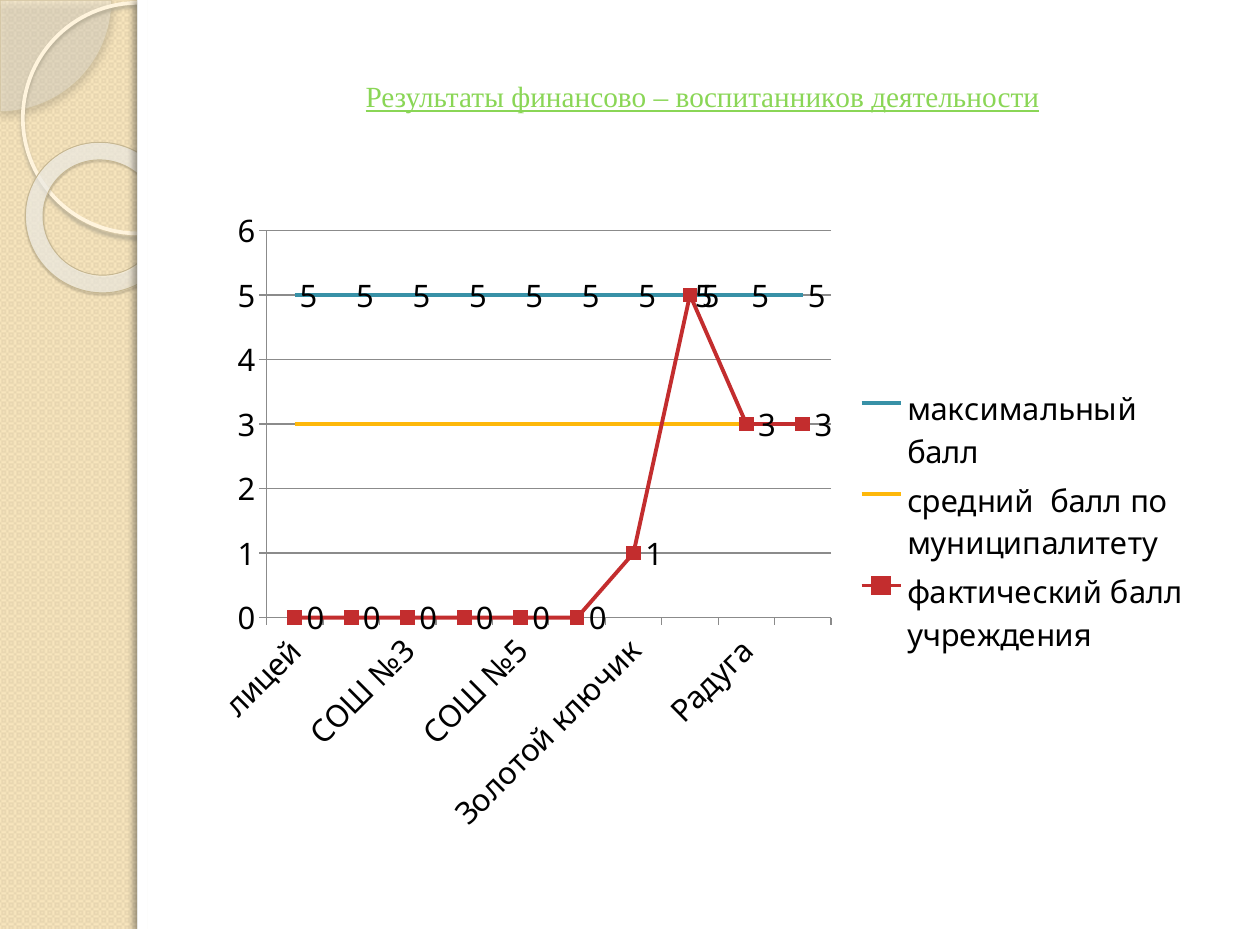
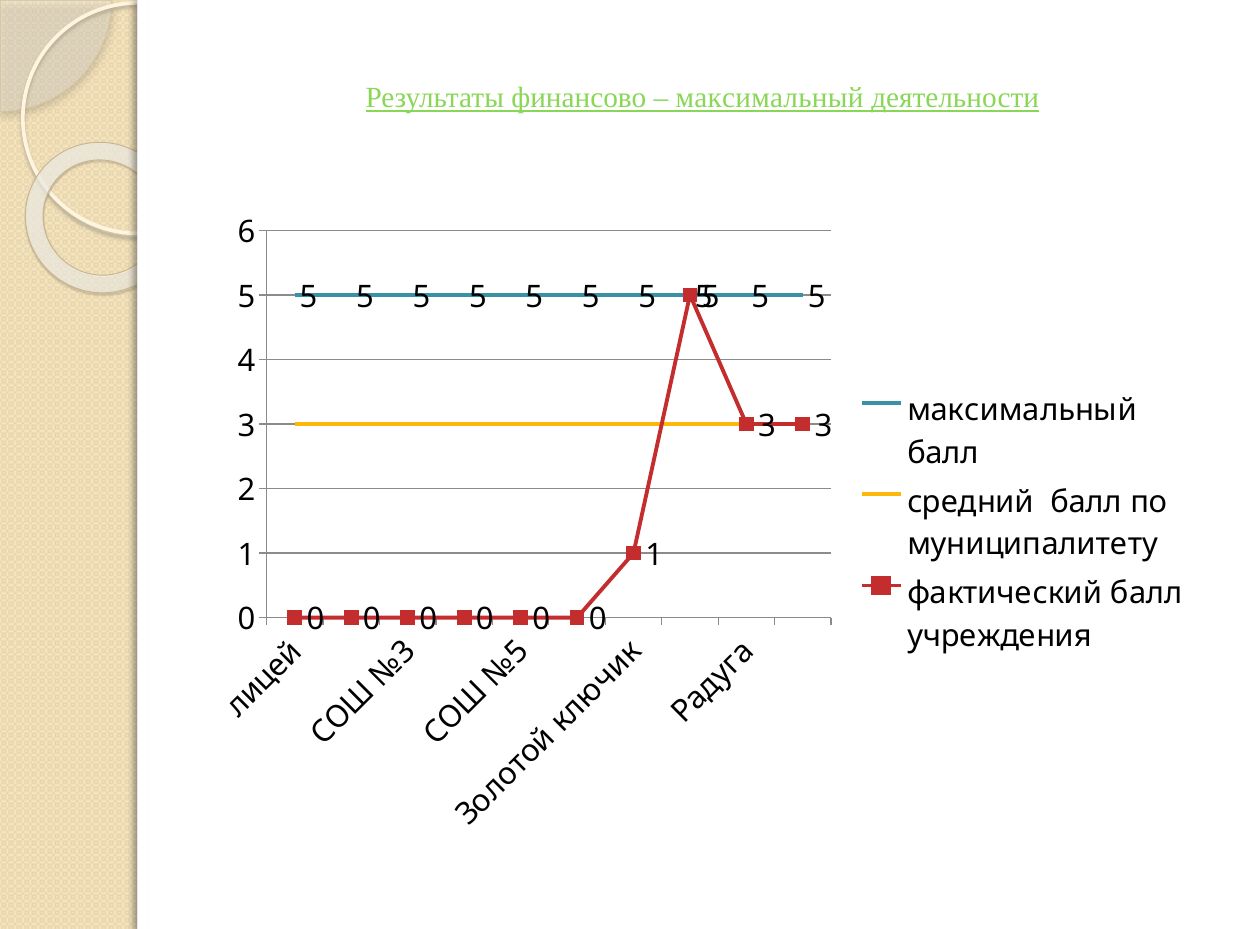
воспитанников at (770, 98): воспитанников -> максимальный
